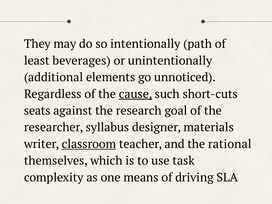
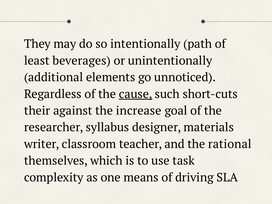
seats: seats -> their
research: research -> increase
classroom underline: present -> none
